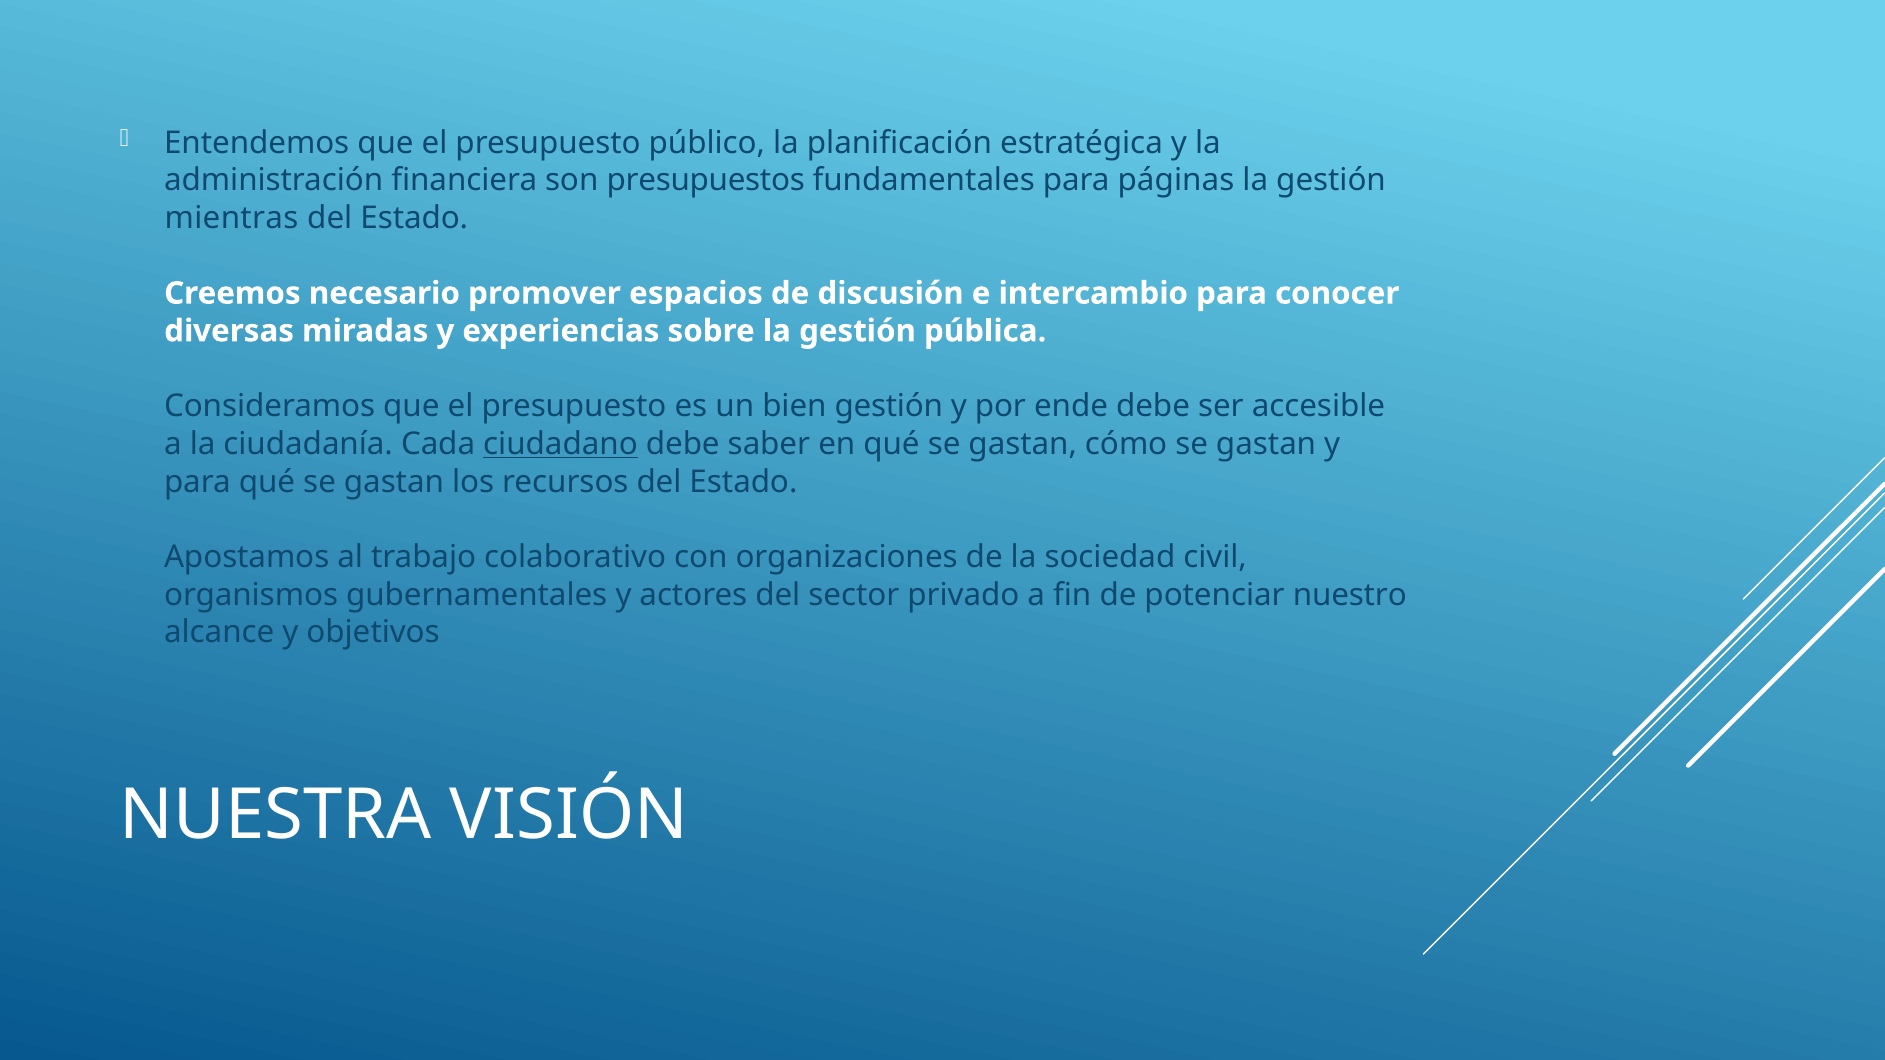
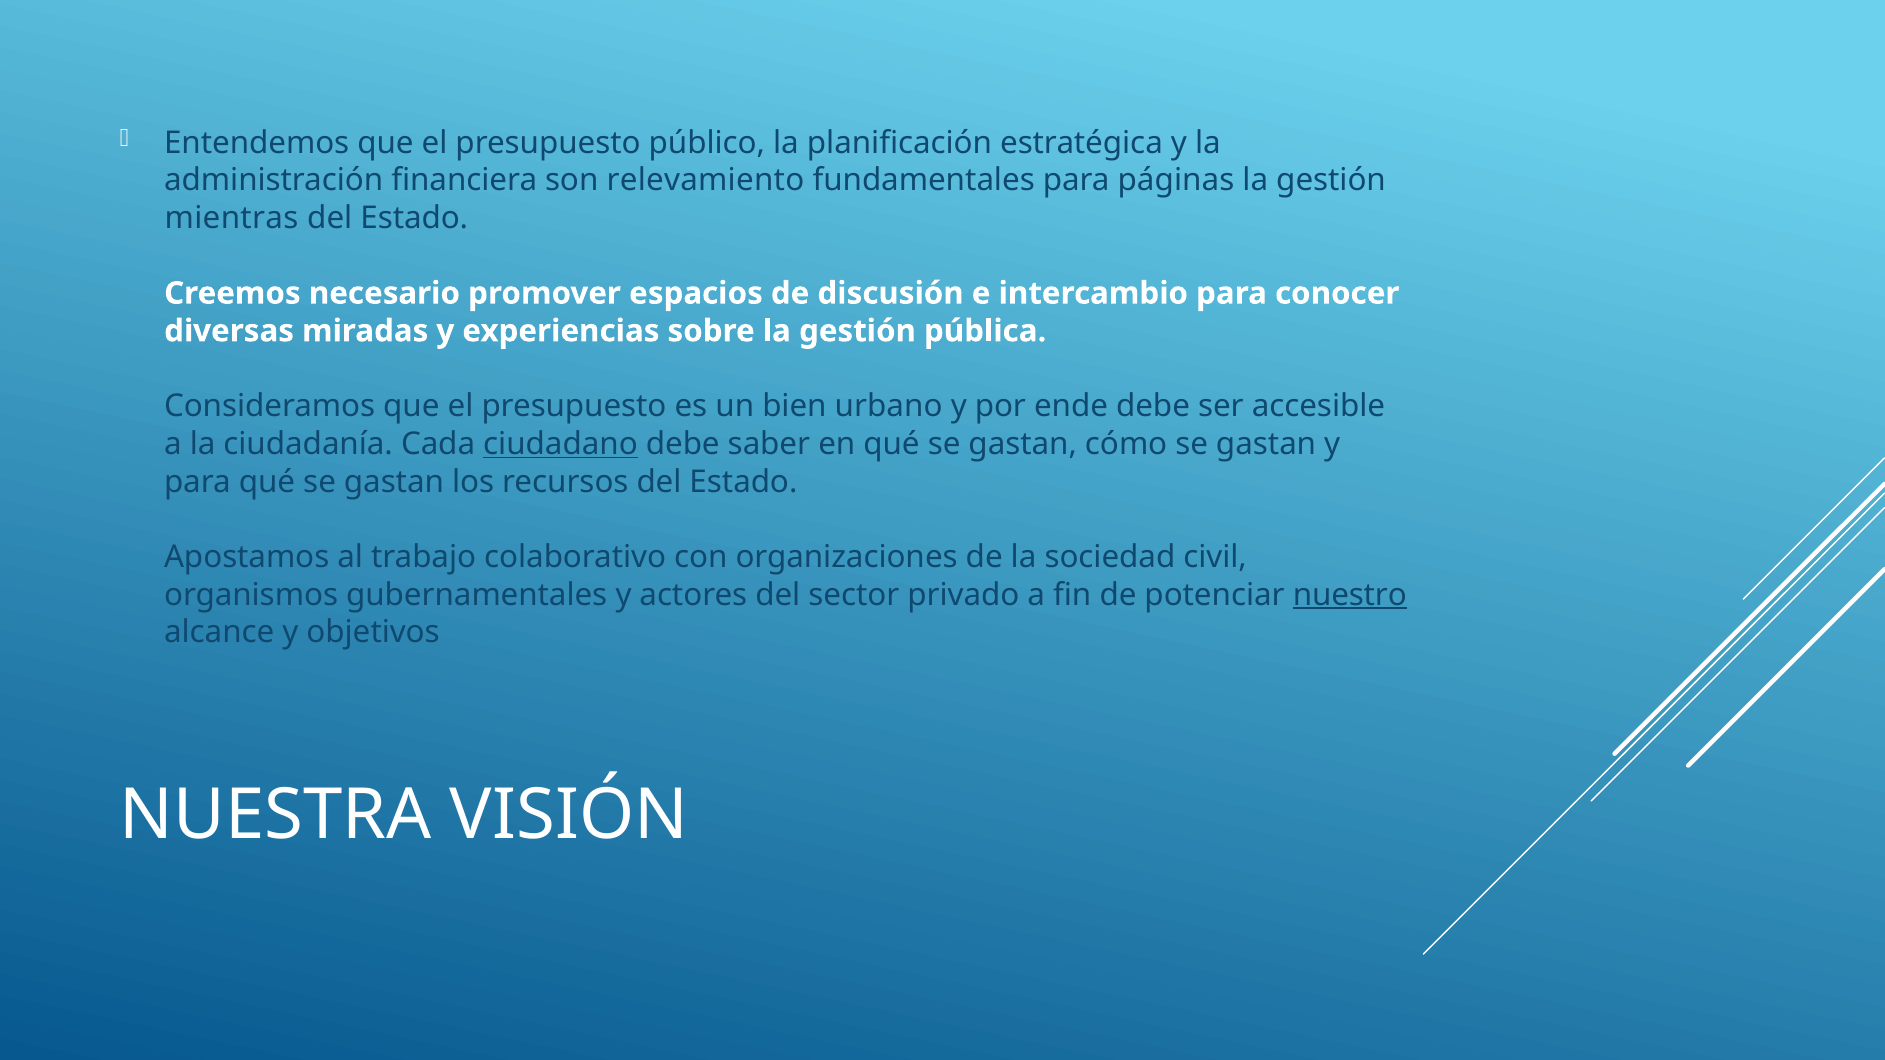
presupuestos: presupuestos -> relevamiento
bien gestión: gestión -> urbano
nuestro underline: none -> present
